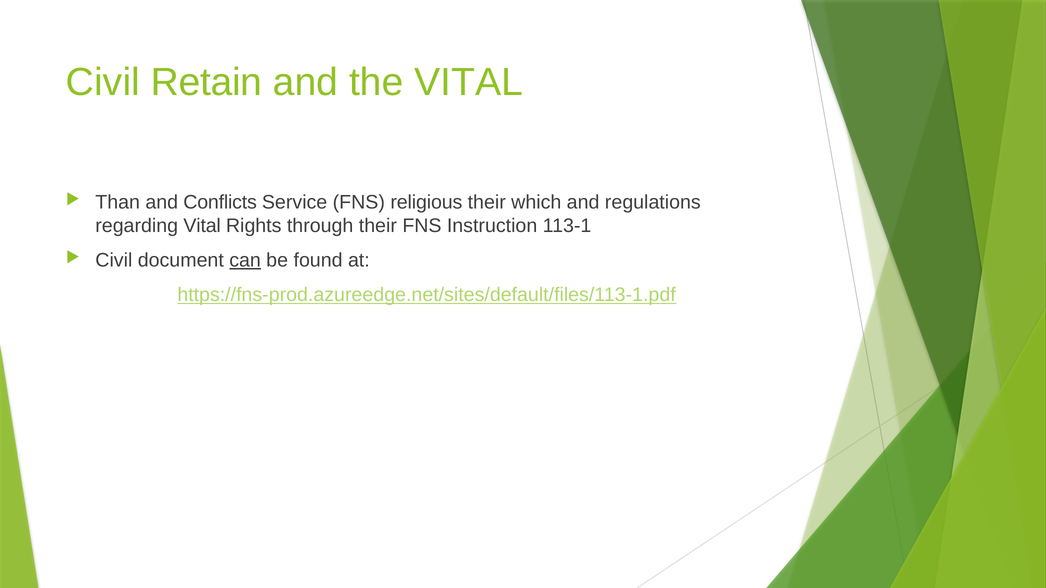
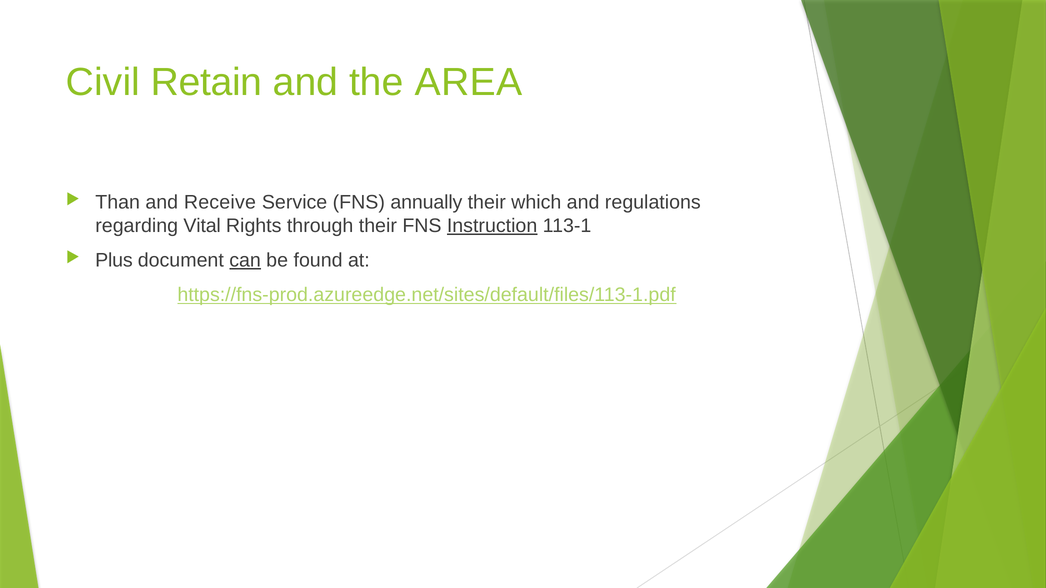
the VITAL: VITAL -> AREA
Conflicts: Conflicts -> Receive
religious: religious -> annually
Instruction underline: none -> present
Civil at (114, 260): Civil -> Plus
